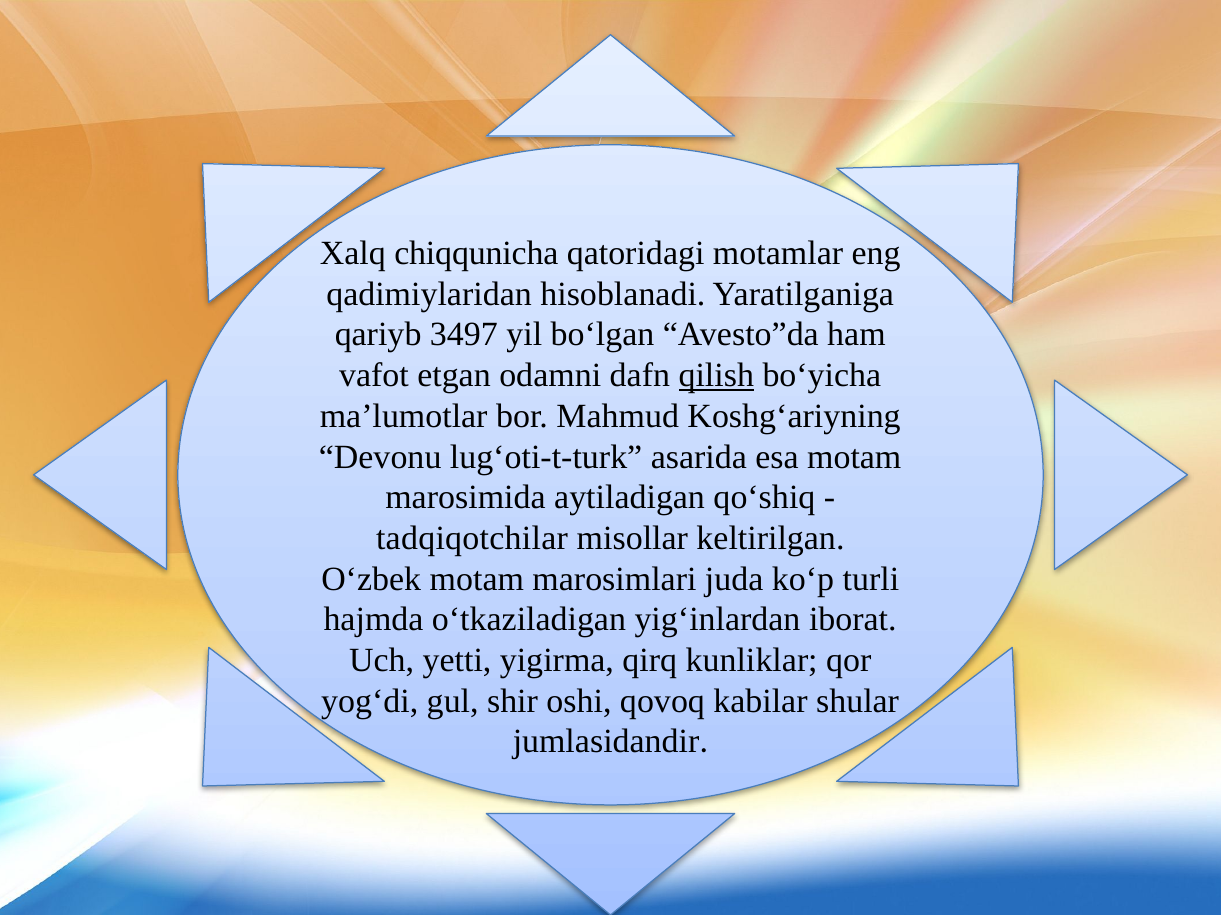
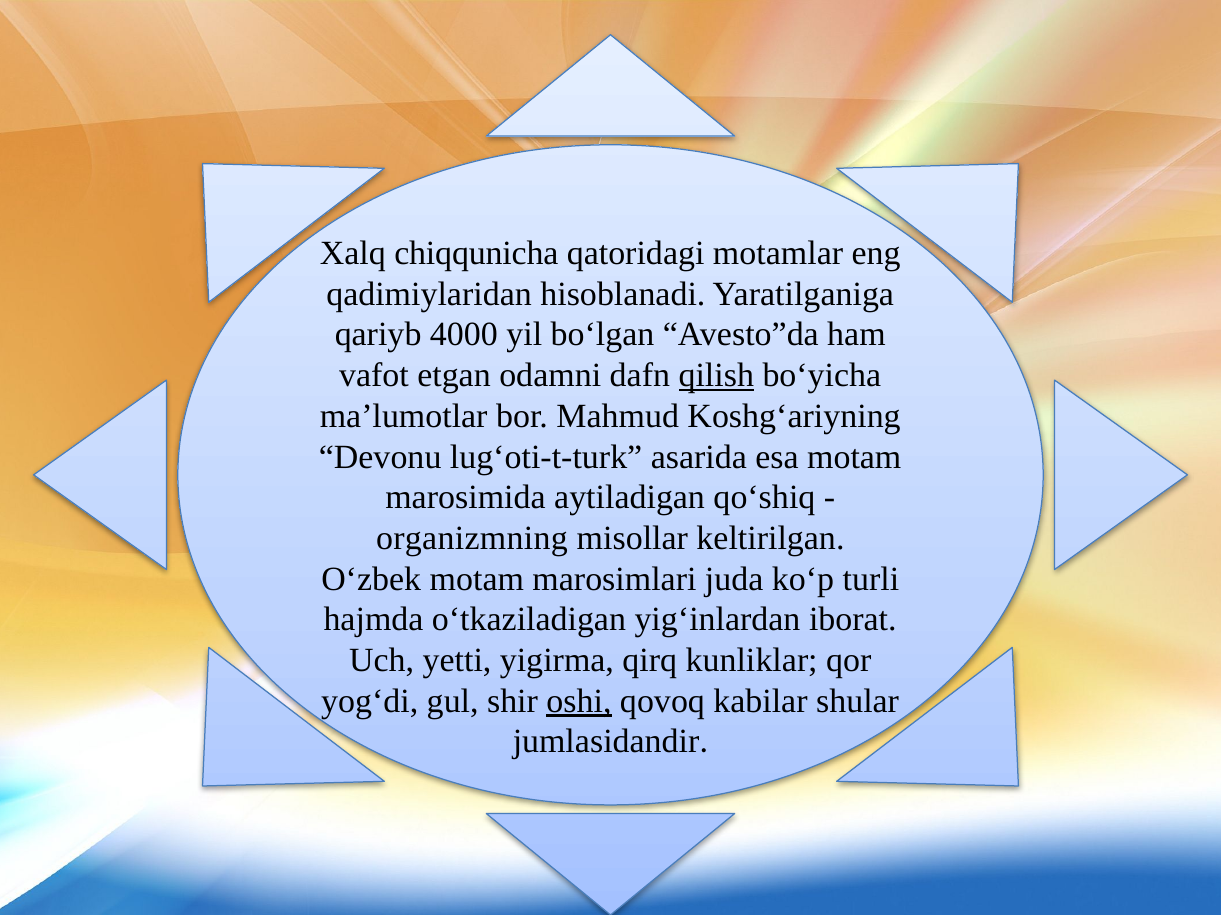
3497: 3497 -> 4000
tadqiqotchilar: tadqiqotchilar -> organizmning
oshi underline: none -> present
